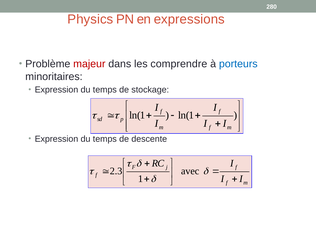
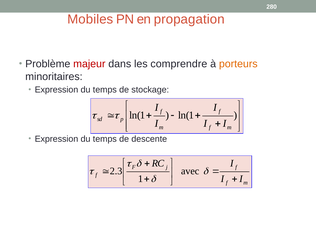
Physics: Physics -> Mobiles
expressions: expressions -> propagation
porteurs colour: blue -> orange
